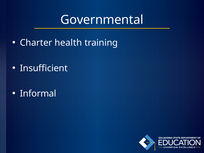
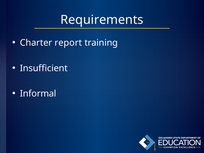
Governmental: Governmental -> Requirements
health: health -> report
